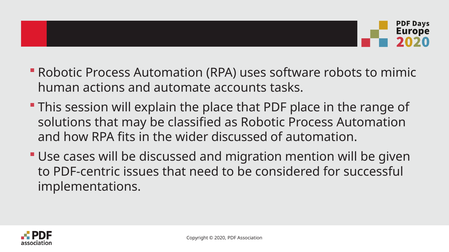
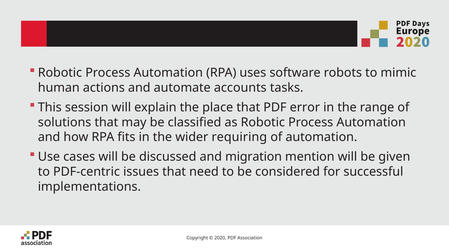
PDF place: place -> error
wider discussed: discussed -> requiring
